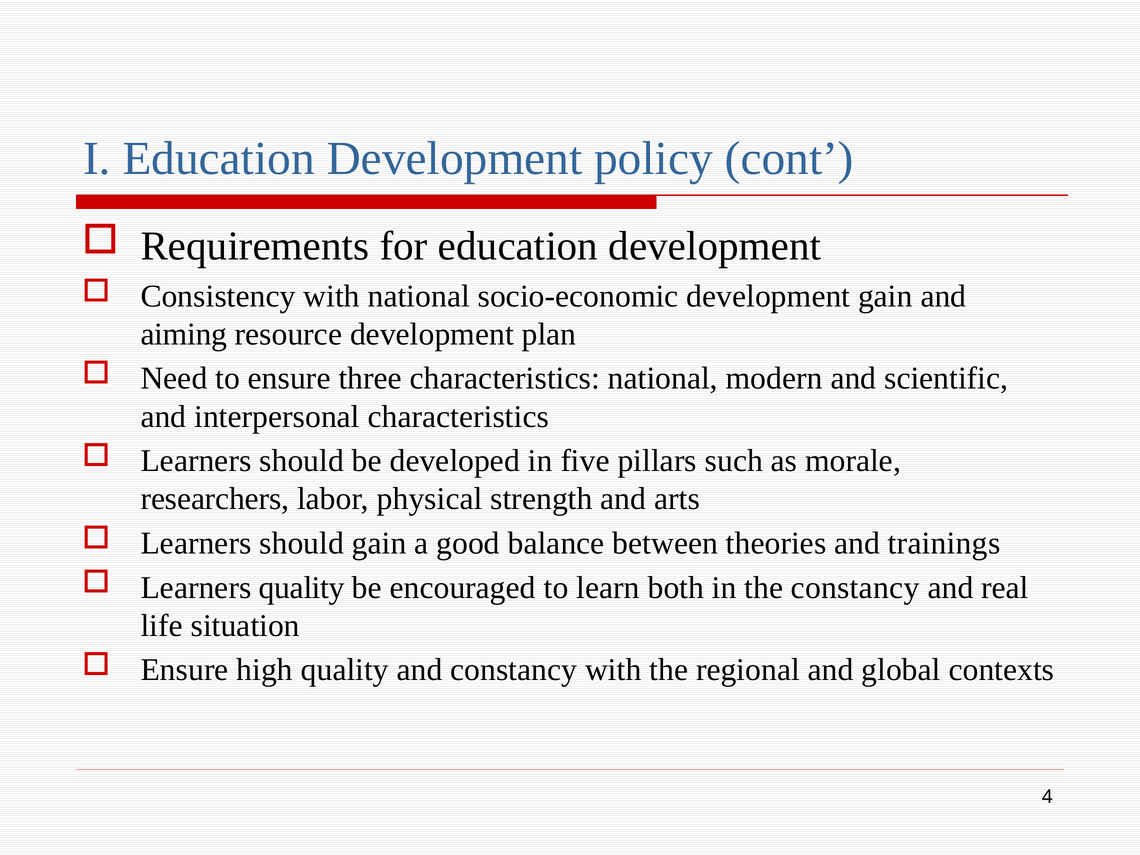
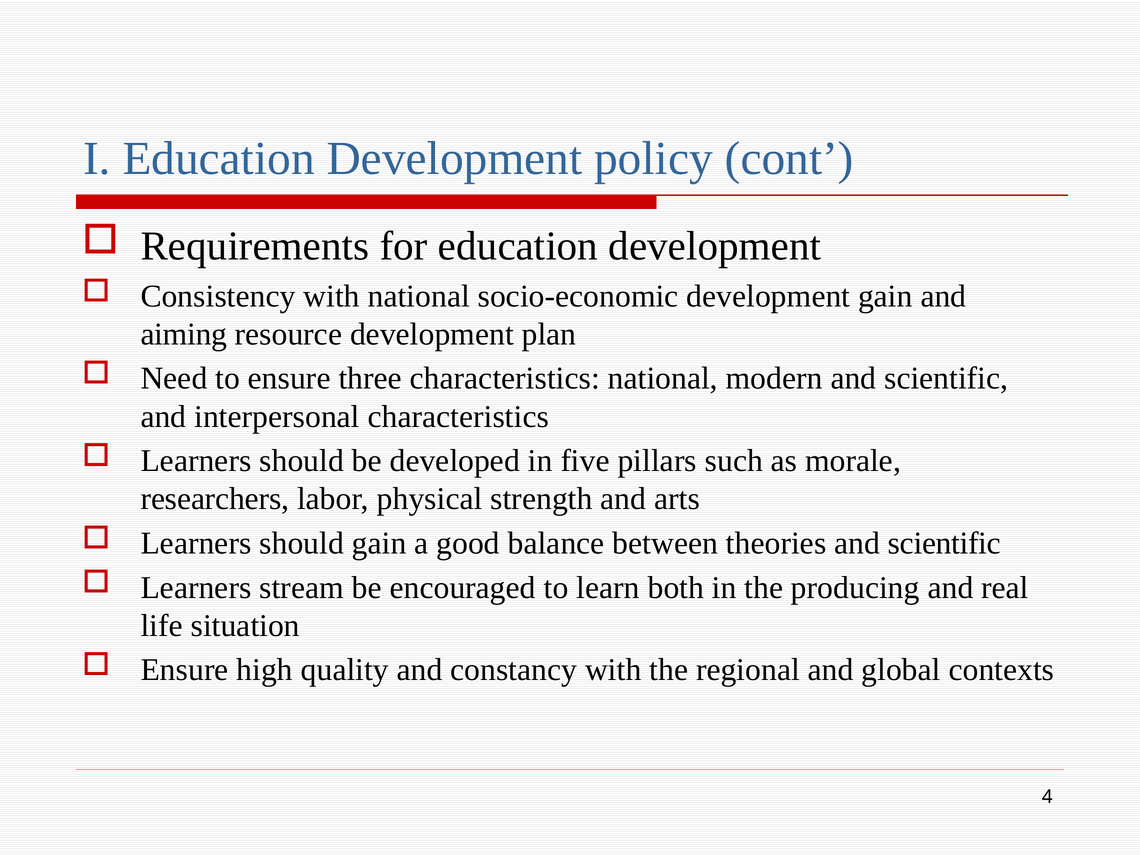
theories and trainings: trainings -> scientific
Learners quality: quality -> stream
the constancy: constancy -> producing
